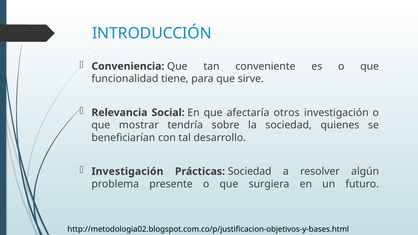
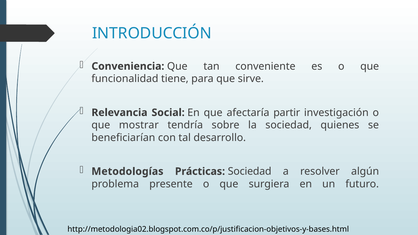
otros: otros -> partir
Investigación at (127, 172): Investigación -> Metodologías
